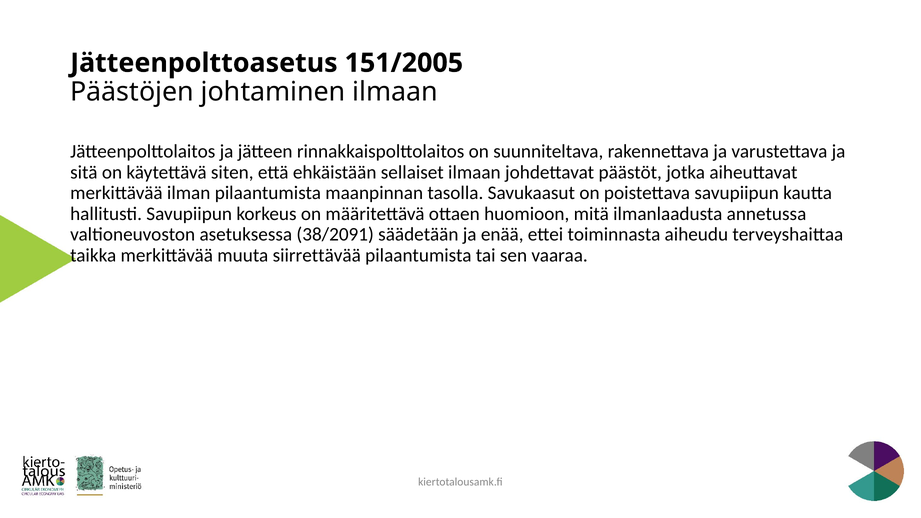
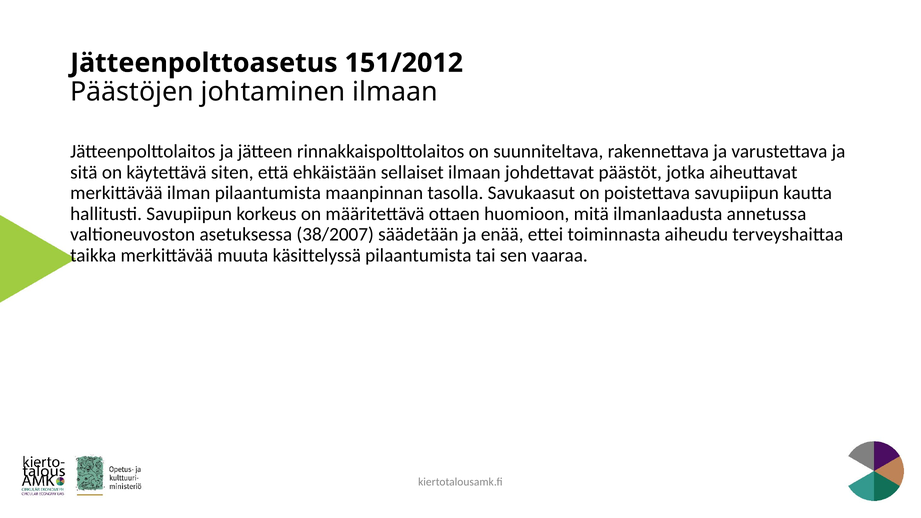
151/2005: 151/2005 -> 151/2012
38/2091: 38/2091 -> 38/2007
siirrettävää: siirrettävää -> käsittelyssä
